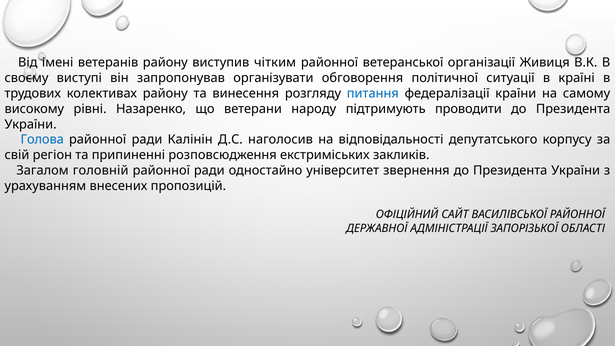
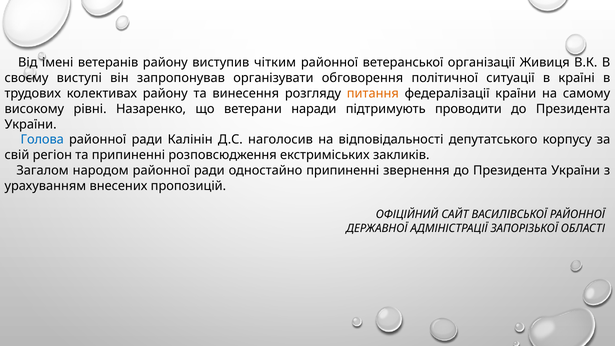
питання colour: blue -> orange
народу: народу -> наради
головній: головній -> народом
одностайно університет: університет -> припиненні
